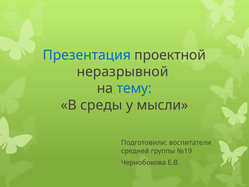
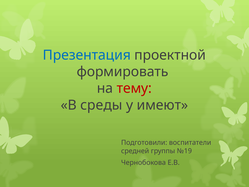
неразрывной: неразрывной -> формировать
тему colour: blue -> red
мысли: мысли -> имеют
